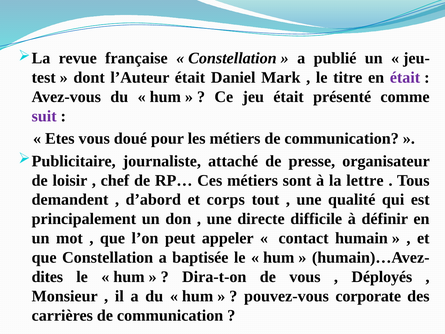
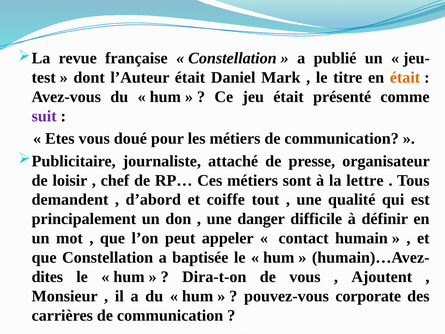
était at (405, 77) colour: purple -> orange
corps: corps -> coiffe
directe: directe -> danger
Déployés: Déployés -> Ajoutent
